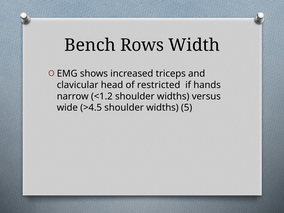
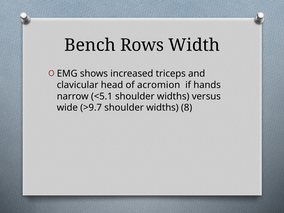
restricted: restricted -> acromion
<1.2: <1.2 -> <5.1
>4.5: >4.5 -> >9.7
5: 5 -> 8
